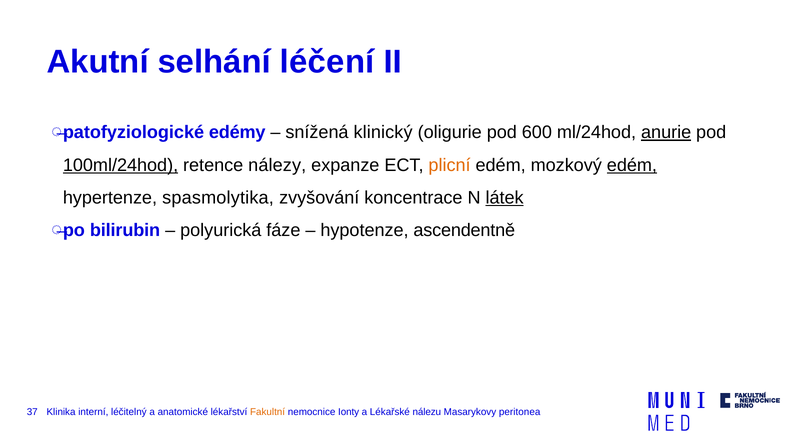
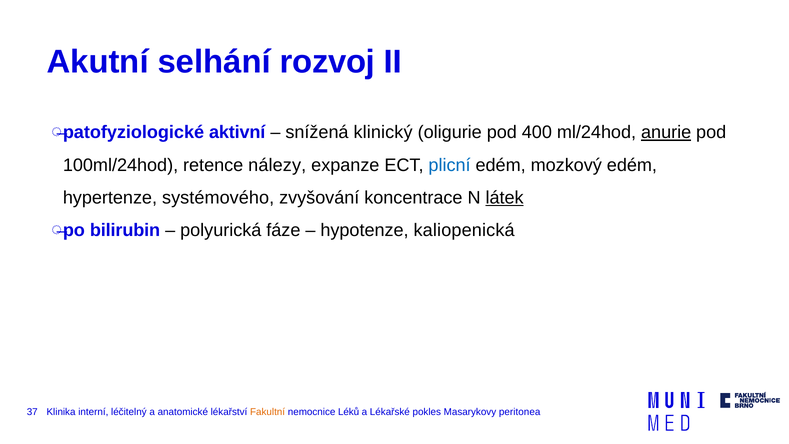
léčení: léčení -> rozvoj
edémy: edémy -> aktivní
600: 600 -> 400
100ml/24hod underline: present -> none
plicní colour: orange -> blue
edém at (632, 165) underline: present -> none
spasmolytika: spasmolytika -> systémového
ascendentně: ascendentně -> kaliopenická
Ionty: Ionty -> Léků
nálezu: nálezu -> pokles
